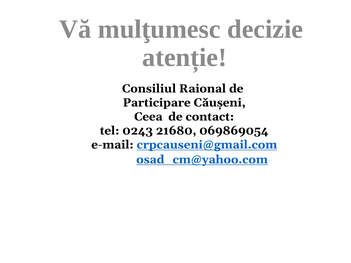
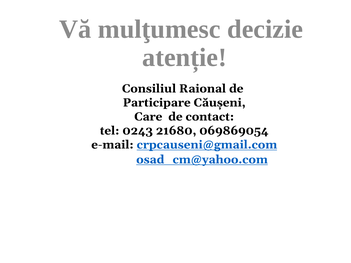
Ceea: Ceea -> Care
